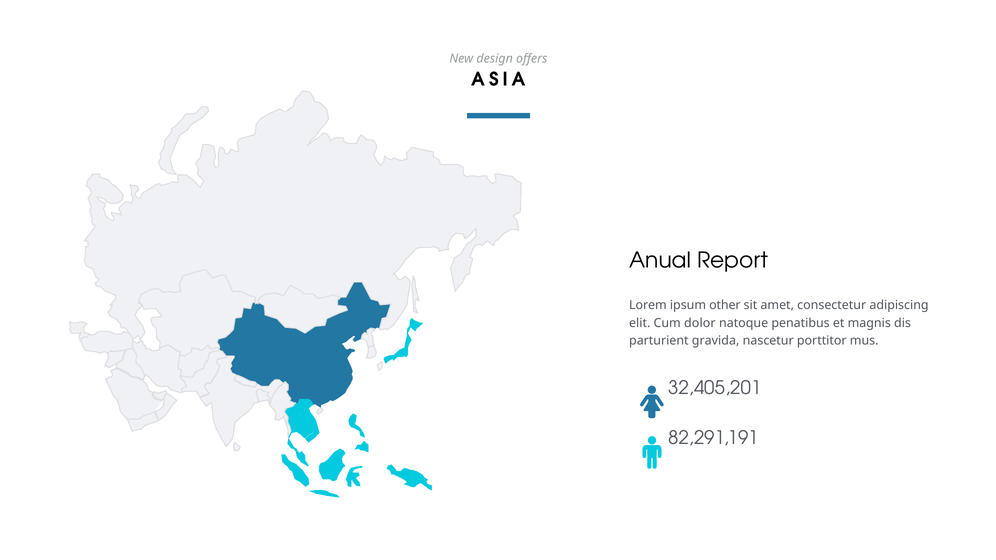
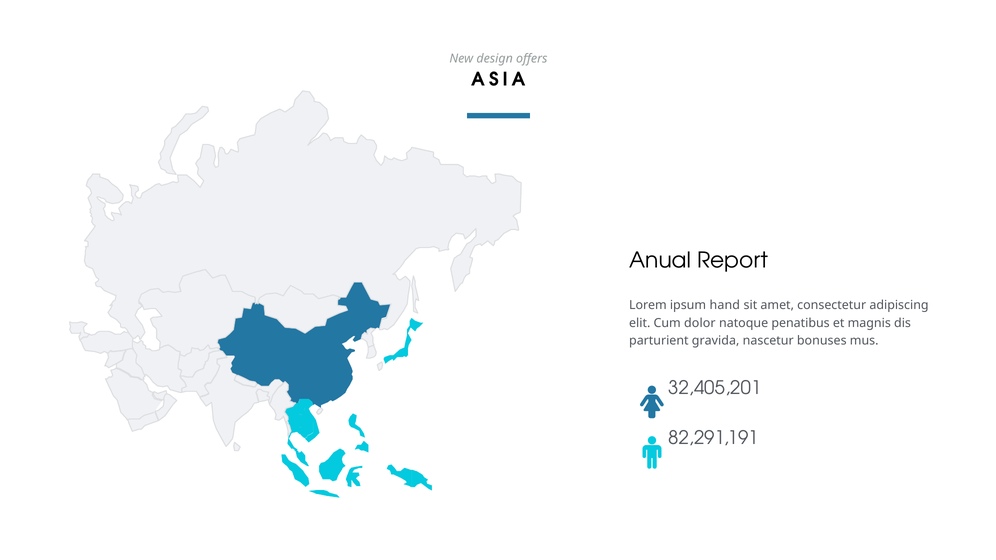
other: other -> hand
porttitor: porttitor -> bonuses
